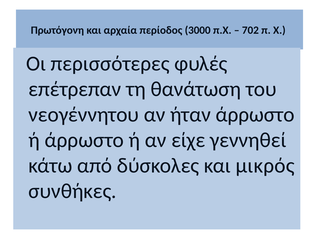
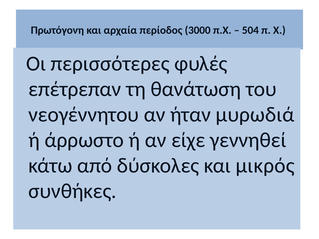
702: 702 -> 504
ήταν άρρωστο: άρρωστο -> μυρωδιά
